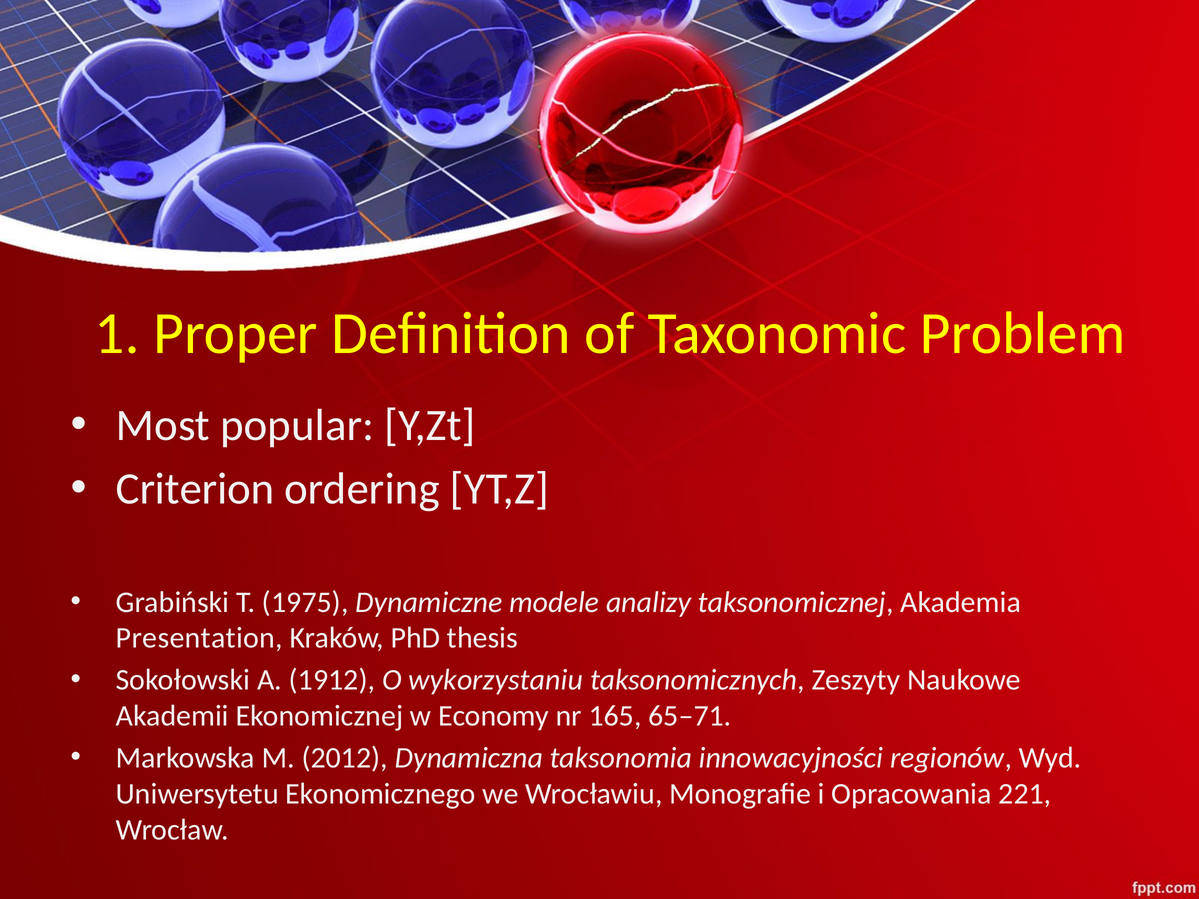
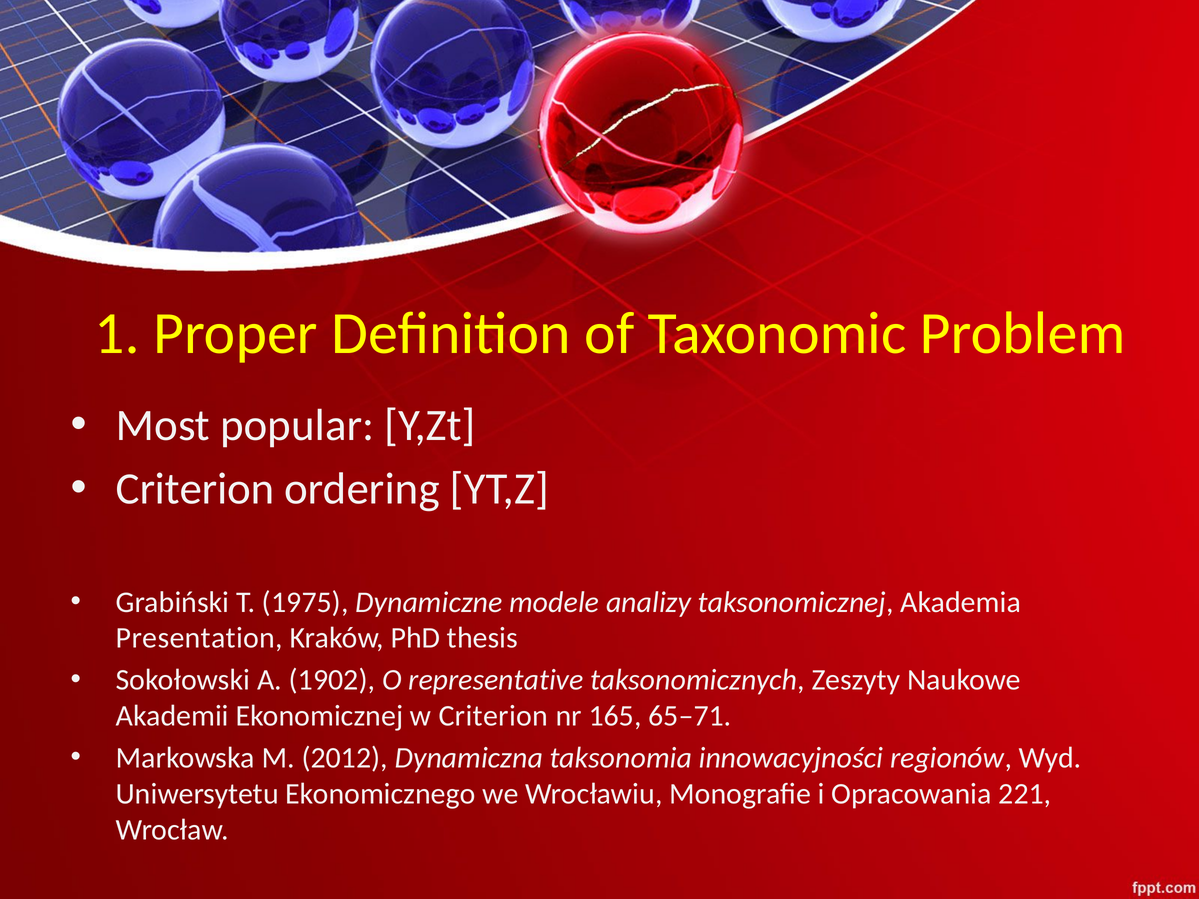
1912: 1912 -> 1902
wykorzystaniu: wykorzystaniu -> representative
w Economy: Economy -> Criterion
